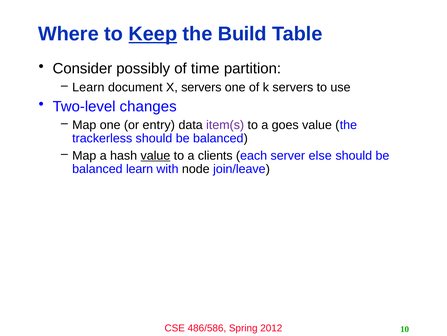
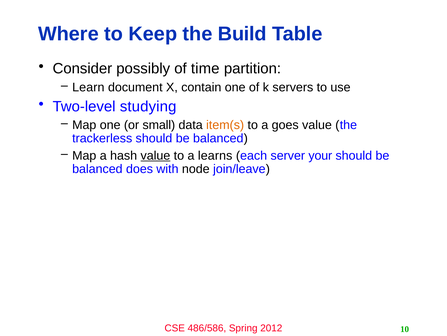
Keep underline: present -> none
X servers: servers -> contain
changes: changes -> studying
entry: entry -> small
item(s colour: purple -> orange
clients: clients -> learns
else: else -> your
balanced learn: learn -> does
